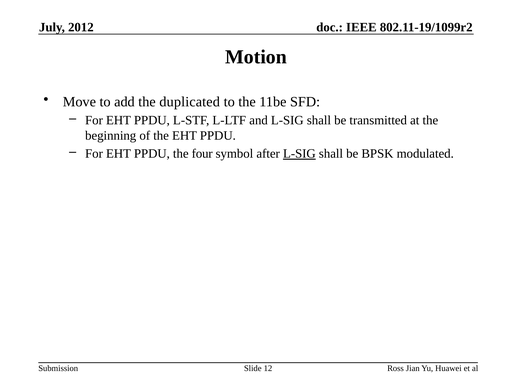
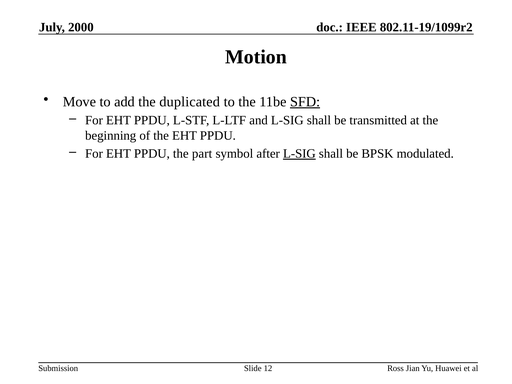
2012: 2012 -> 2000
SFD underline: none -> present
four: four -> part
